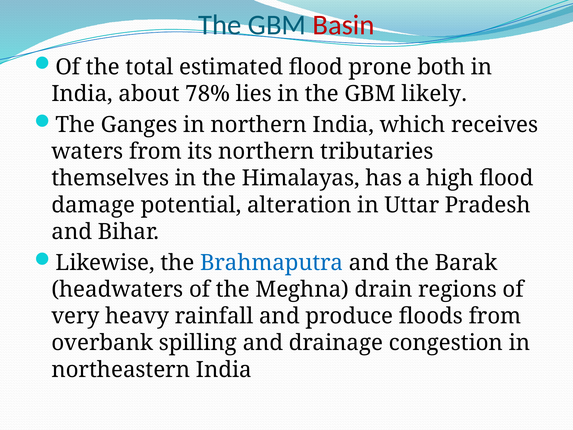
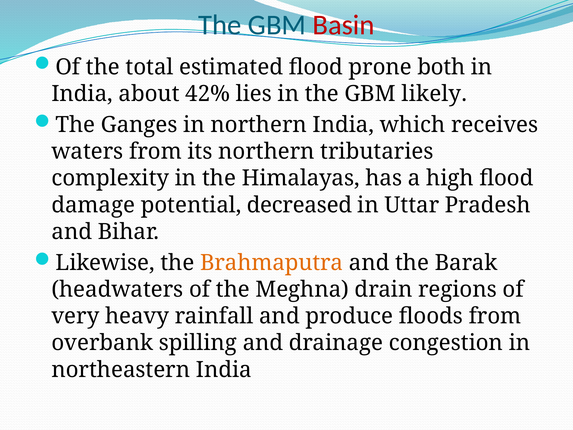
78%: 78% -> 42%
themselves: themselves -> complexity
alteration: alteration -> decreased
Brahmaputra colour: blue -> orange
